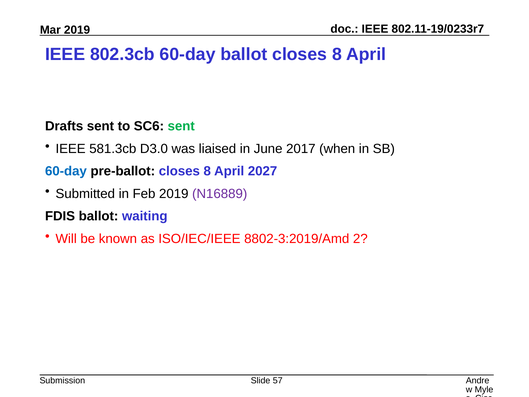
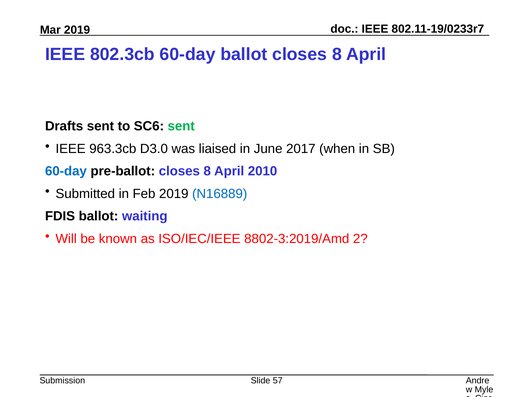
581.3cb: 581.3cb -> 963.3cb
2027: 2027 -> 2010
N16889 colour: purple -> blue
